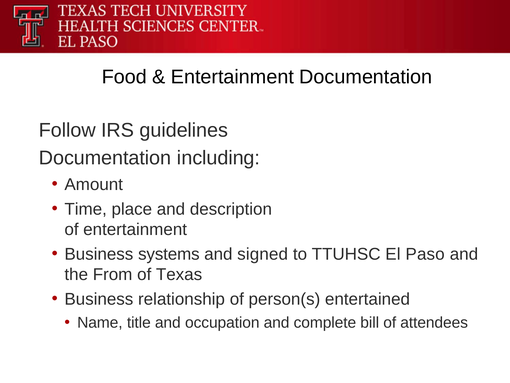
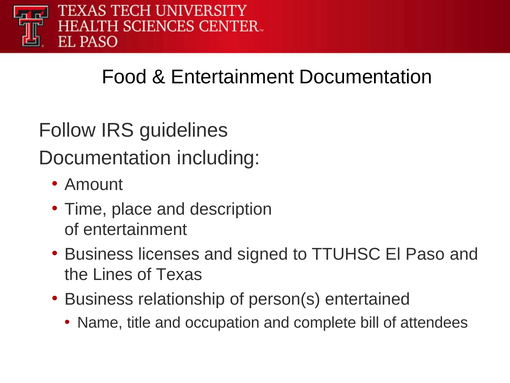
systems: systems -> licenses
From: From -> Lines
